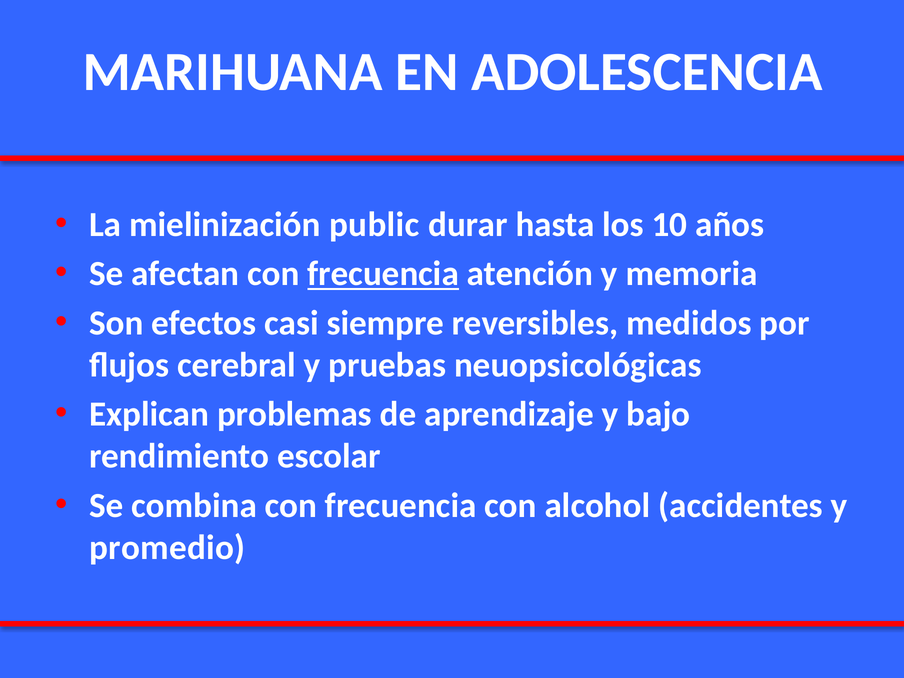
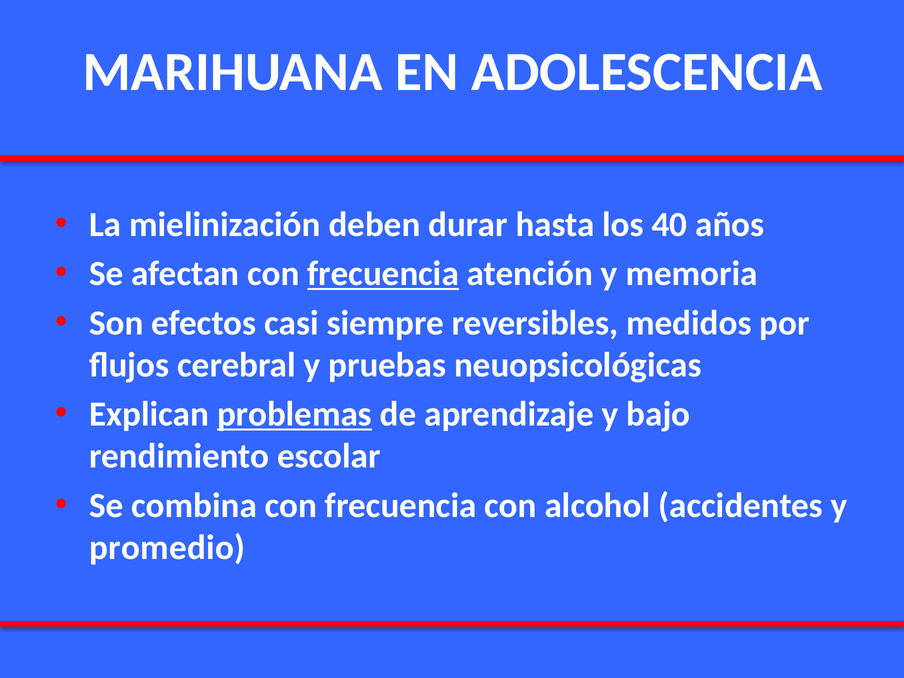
public: public -> deben
10: 10 -> 40
problemas underline: none -> present
